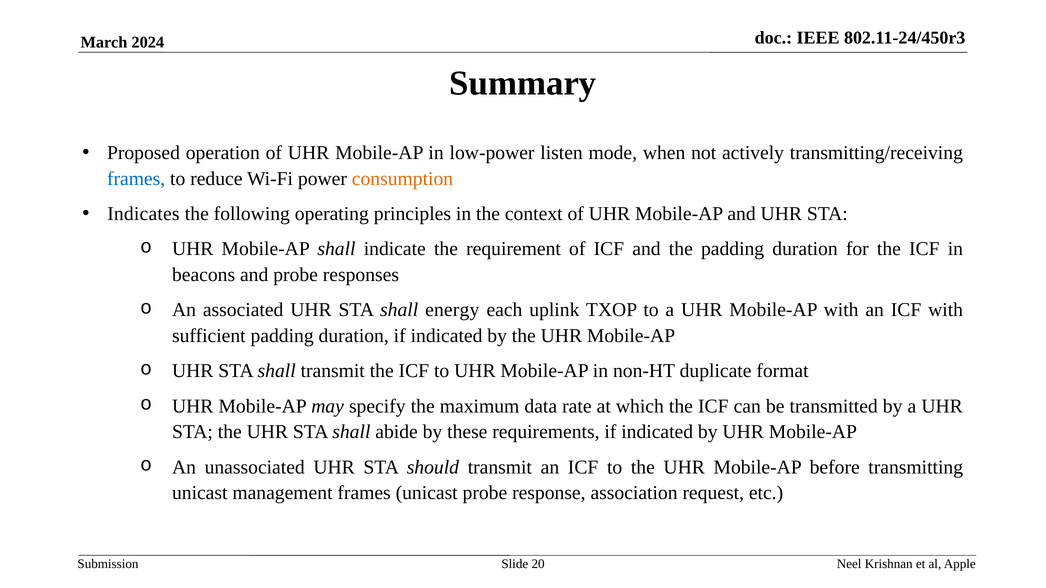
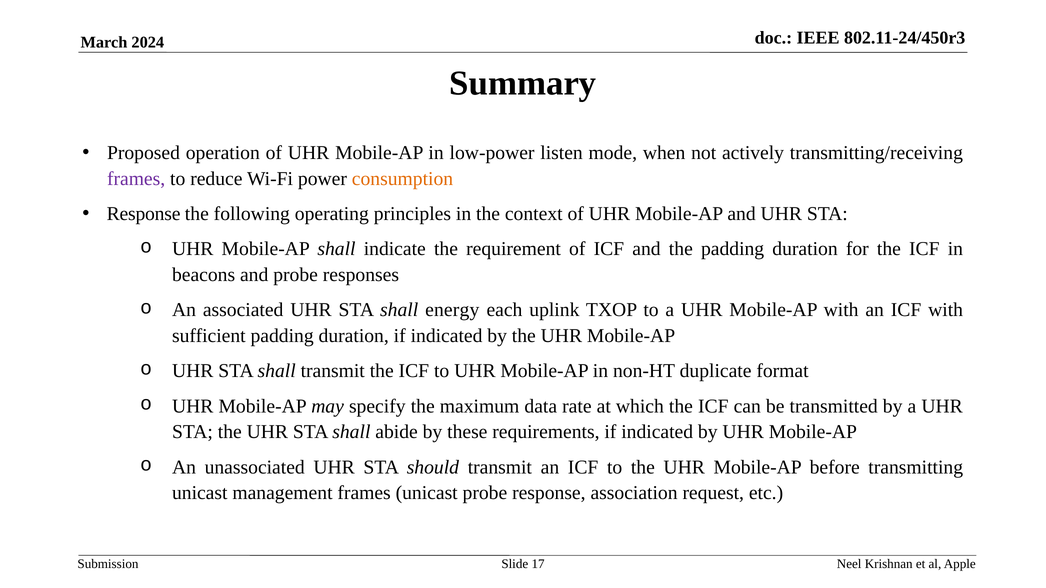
frames at (136, 179) colour: blue -> purple
Indicates at (143, 214): Indicates -> Response
20: 20 -> 17
